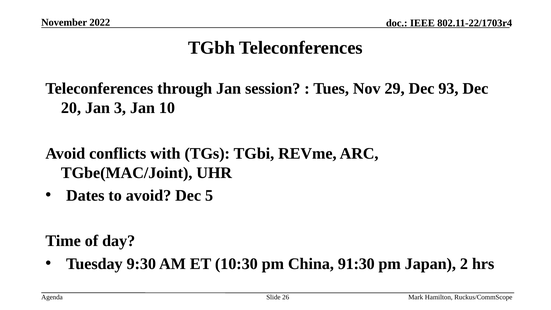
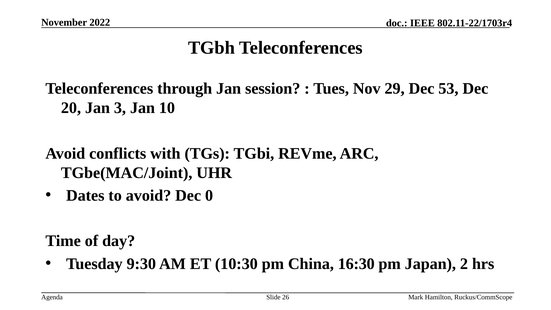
93: 93 -> 53
5: 5 -> 0
91:30: 91:30 -> 16:30
